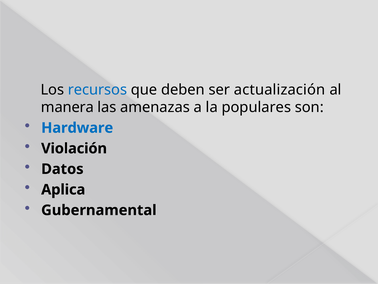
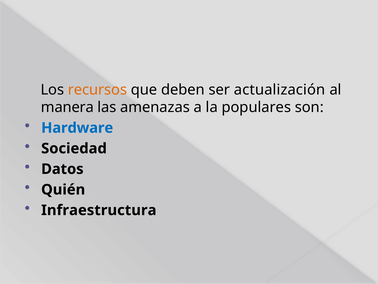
recursos colour: blue -> orange
Violación: Violación -> Sociedad
Aplica: Aplica -> Quién
Gubernamental: Gubernamental -> Infraestructura
